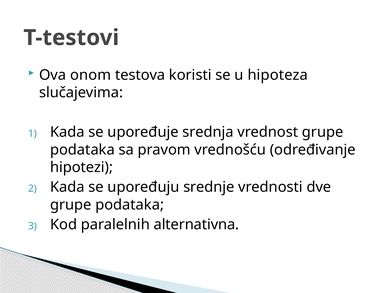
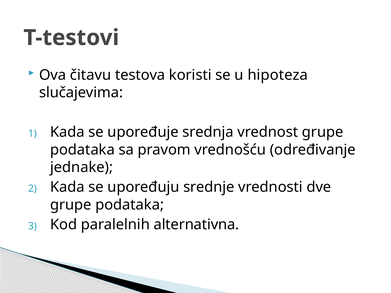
onom: onom -> čitavu
hipotezi: hipotezi -> jednake
